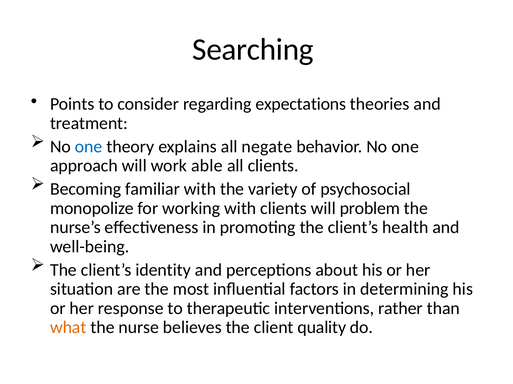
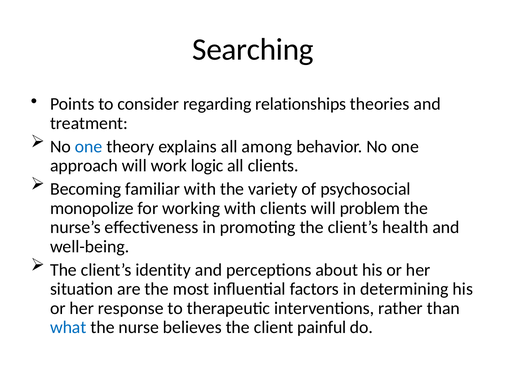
expectations: expectations -> relationships
negate: negate -> among
able: able -> logic
what colour: orange -> blue
quality: quality -> painful
